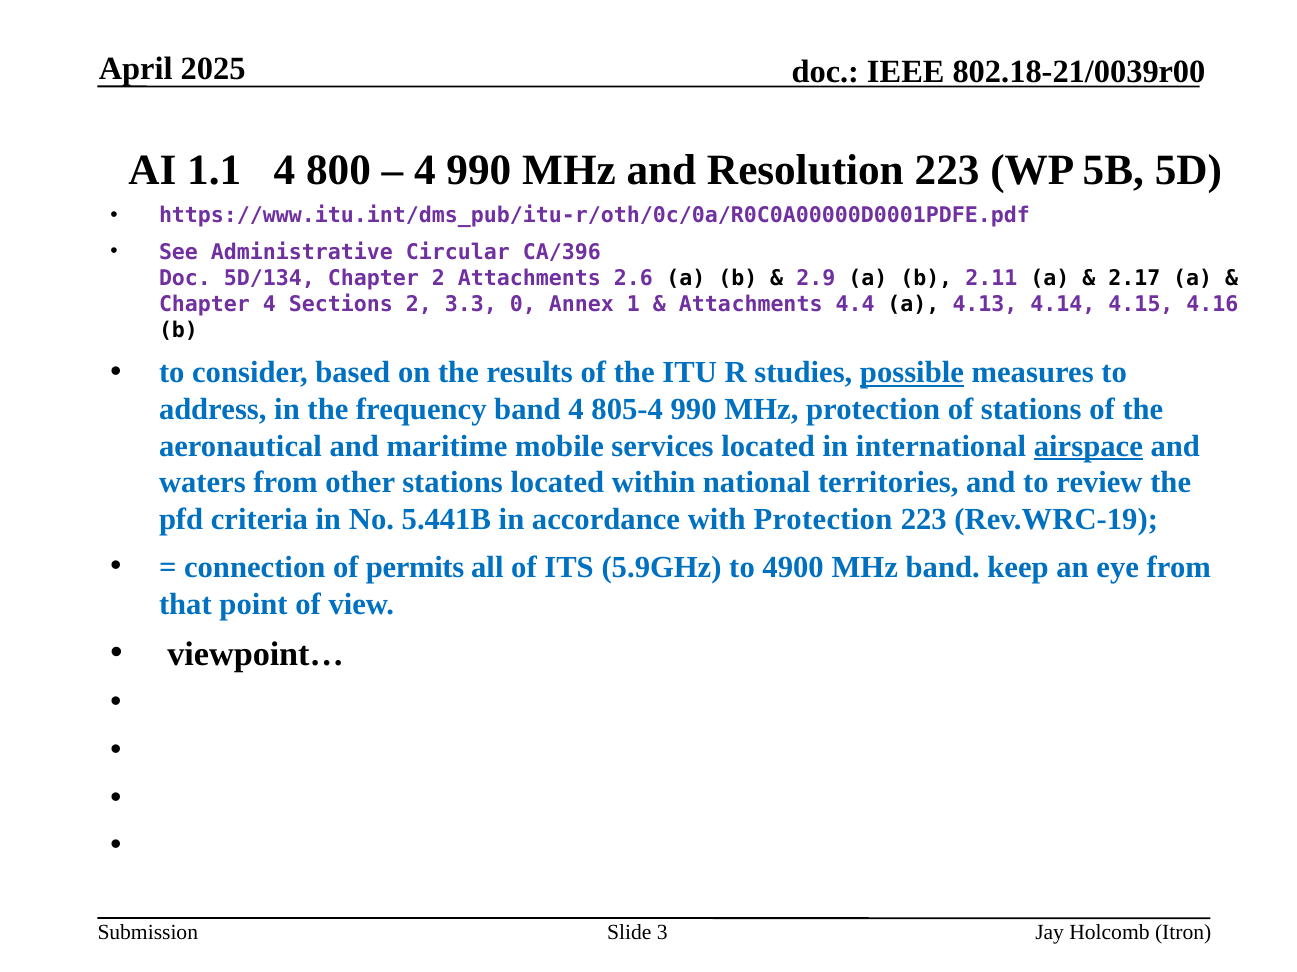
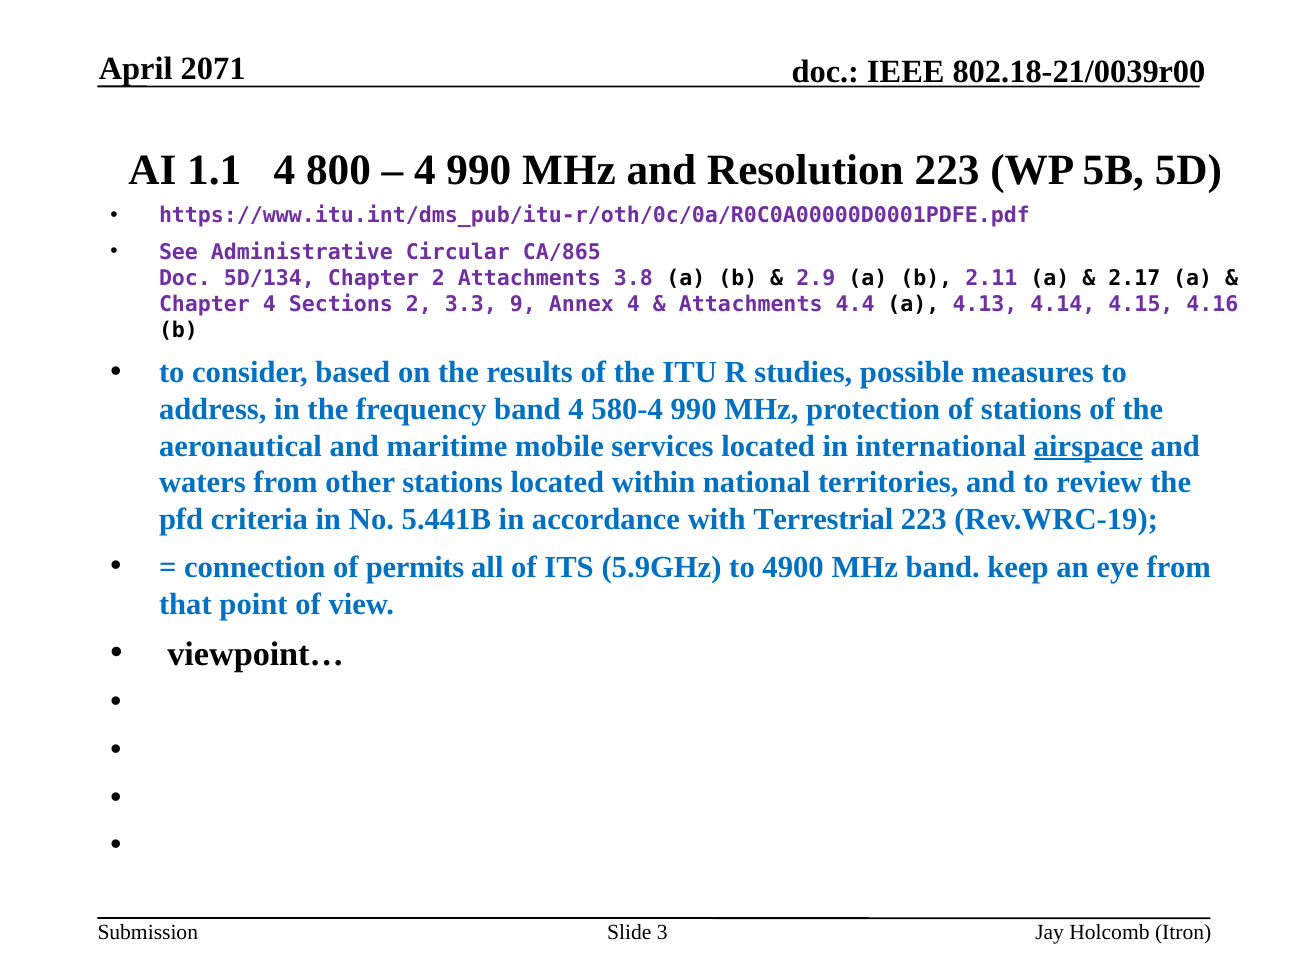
2025: 2025 -> 2071
CA/396: CA/396 -> CA/865
2.6: 2.6 -> 3.8
0: 0 -> 9
Annex 1: 1 -> 4
possible underline: present -> none
805-4: 805-4 -> 580-4
with Protection: Protection -> Terrestrial
